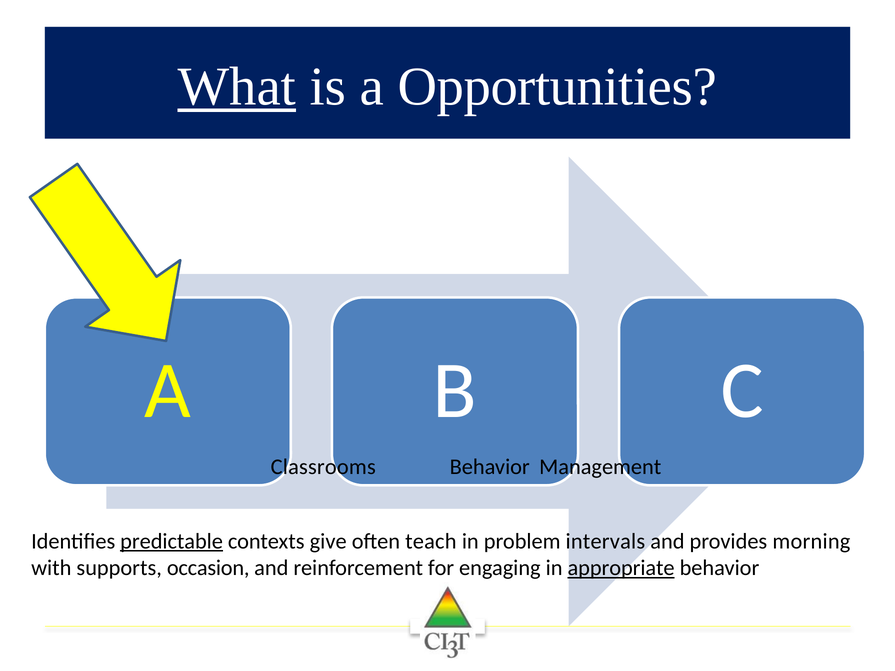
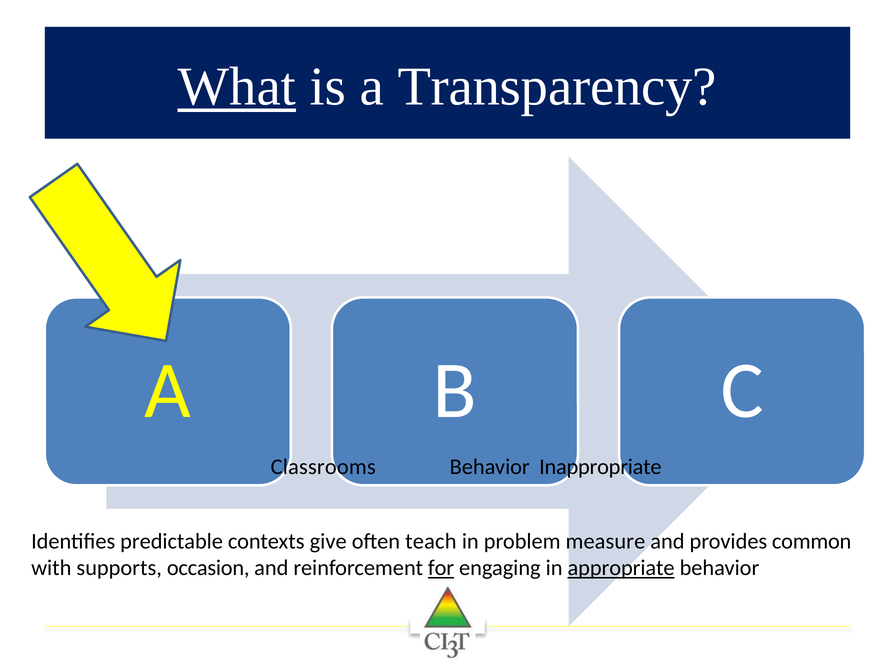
Opportunities: Opportunities -> Transparency
Management: Management -> Inappropriate
predictable underline: present -> none
intervals: intervals -> measure
morning: morning -> common
for underline: none -> present
